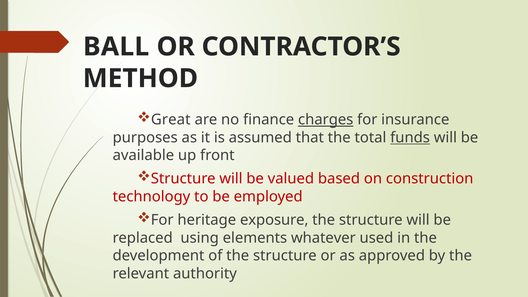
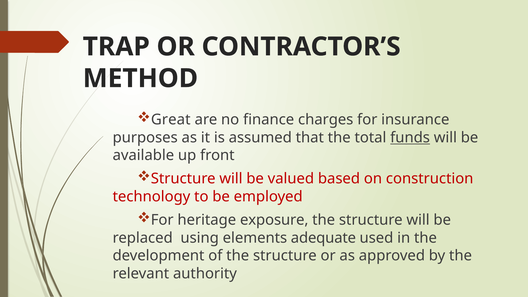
BALL: BALL -> TRAP
charges underline: present -> none
whatever: whatever -> adequate
